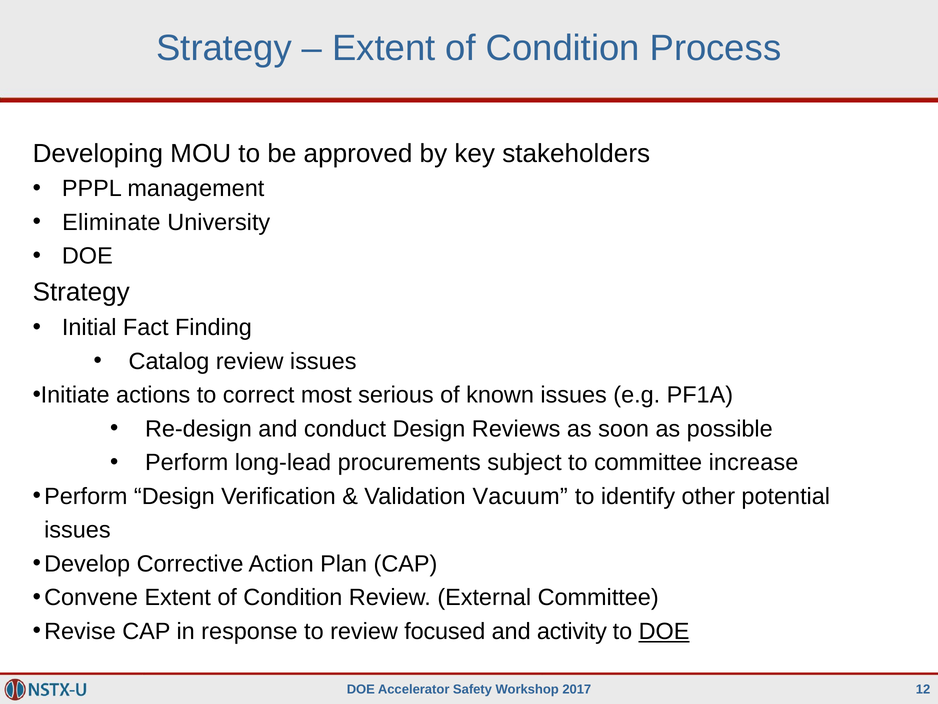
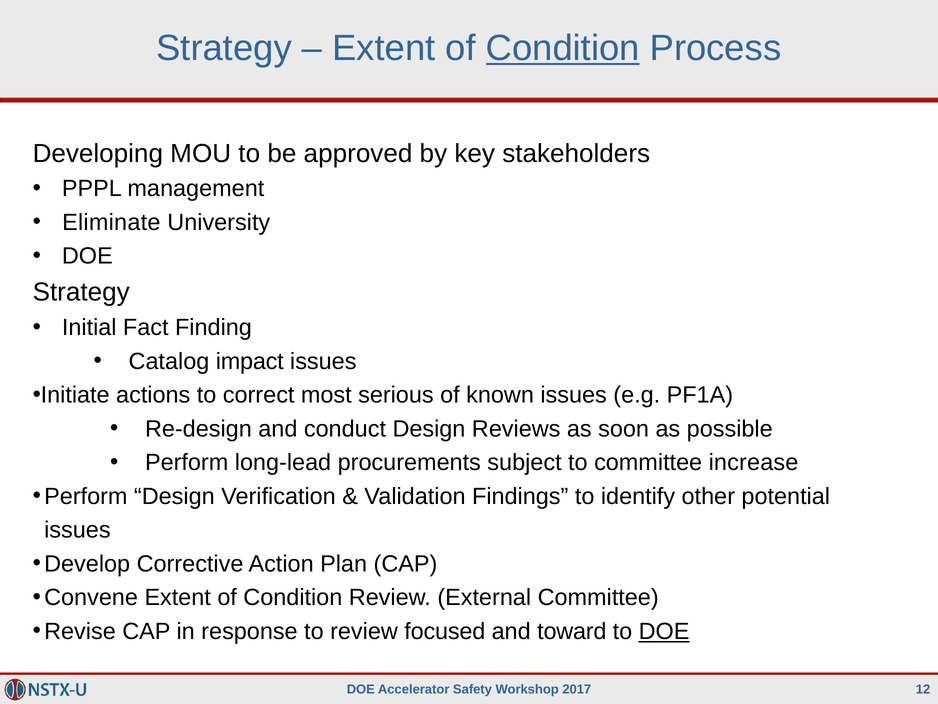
Condition at (563, 48) underline: none -> present
Catalog review: review -> impact
Vacuum: Vacuum -> Findings
activity: activity -> toward
